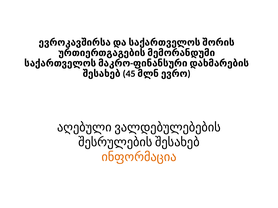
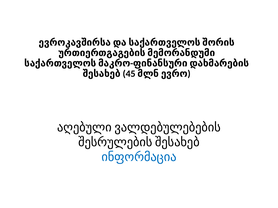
ინფორმაცია colour: orange -> blue
